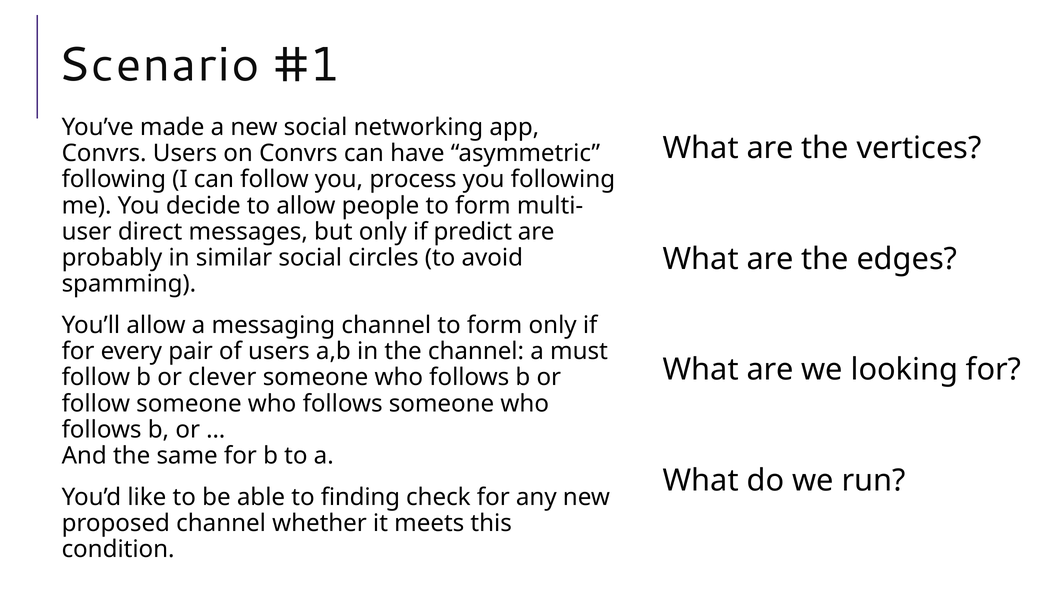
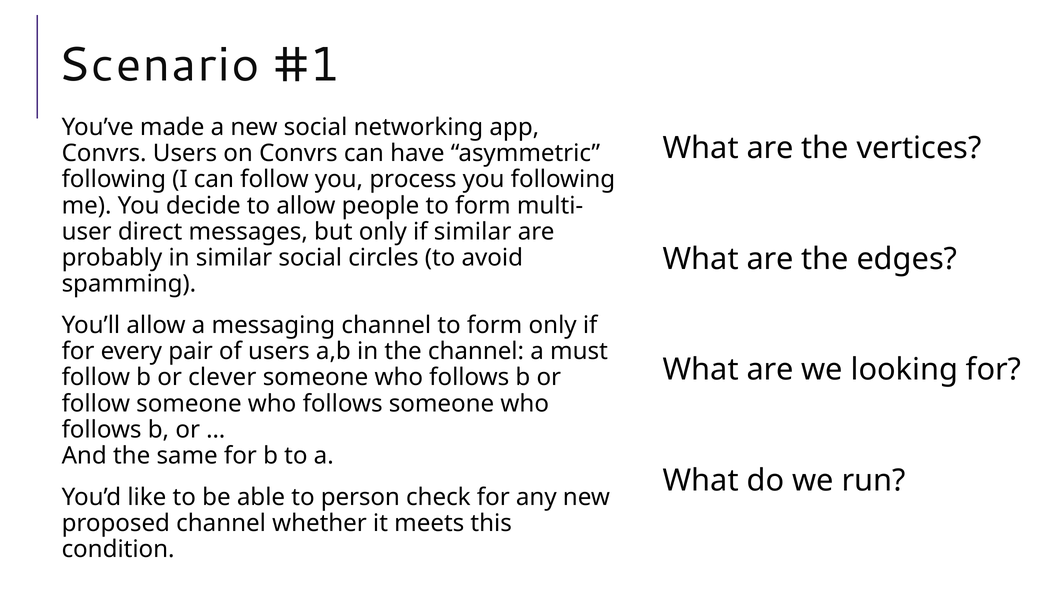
if predict: predict -> similar
finding: finding -> person
